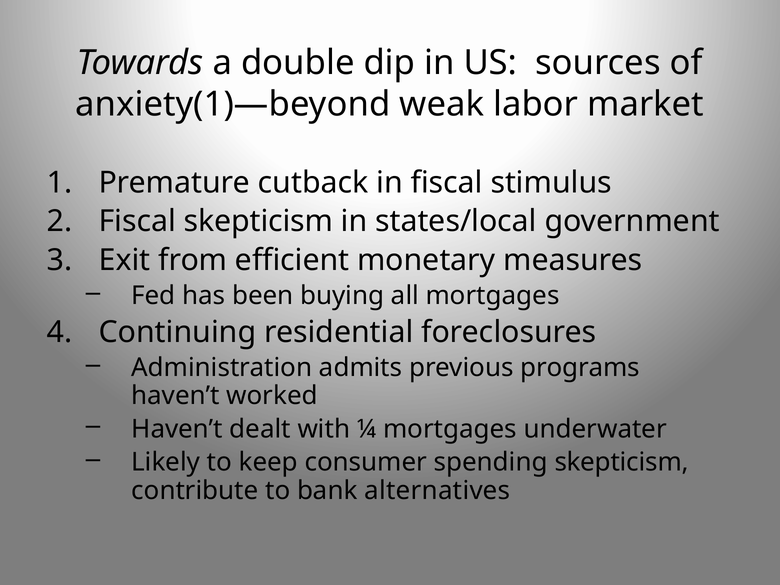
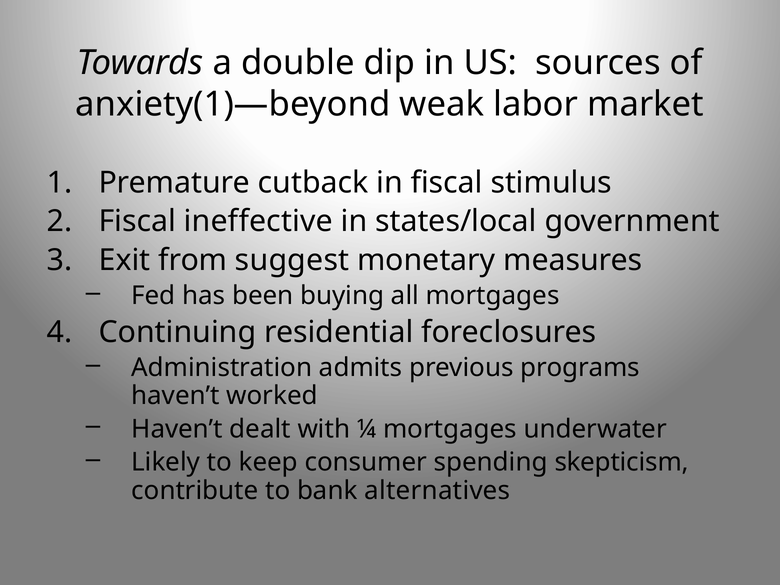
Fiscal skepticism: skepticism -> ineffective
efficient: efficient -> suggest
